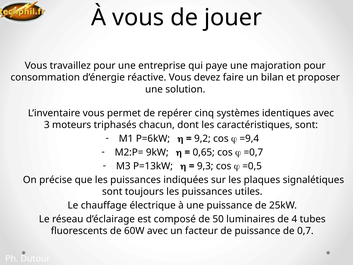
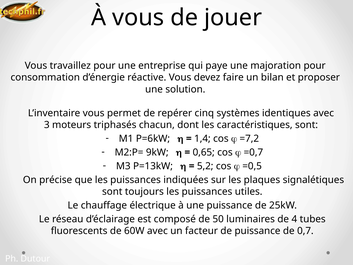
9,2: 9,2 -> 1,4
=9,4: =9,4 -> =7,2
9,3: 9,3 -> 5,2
